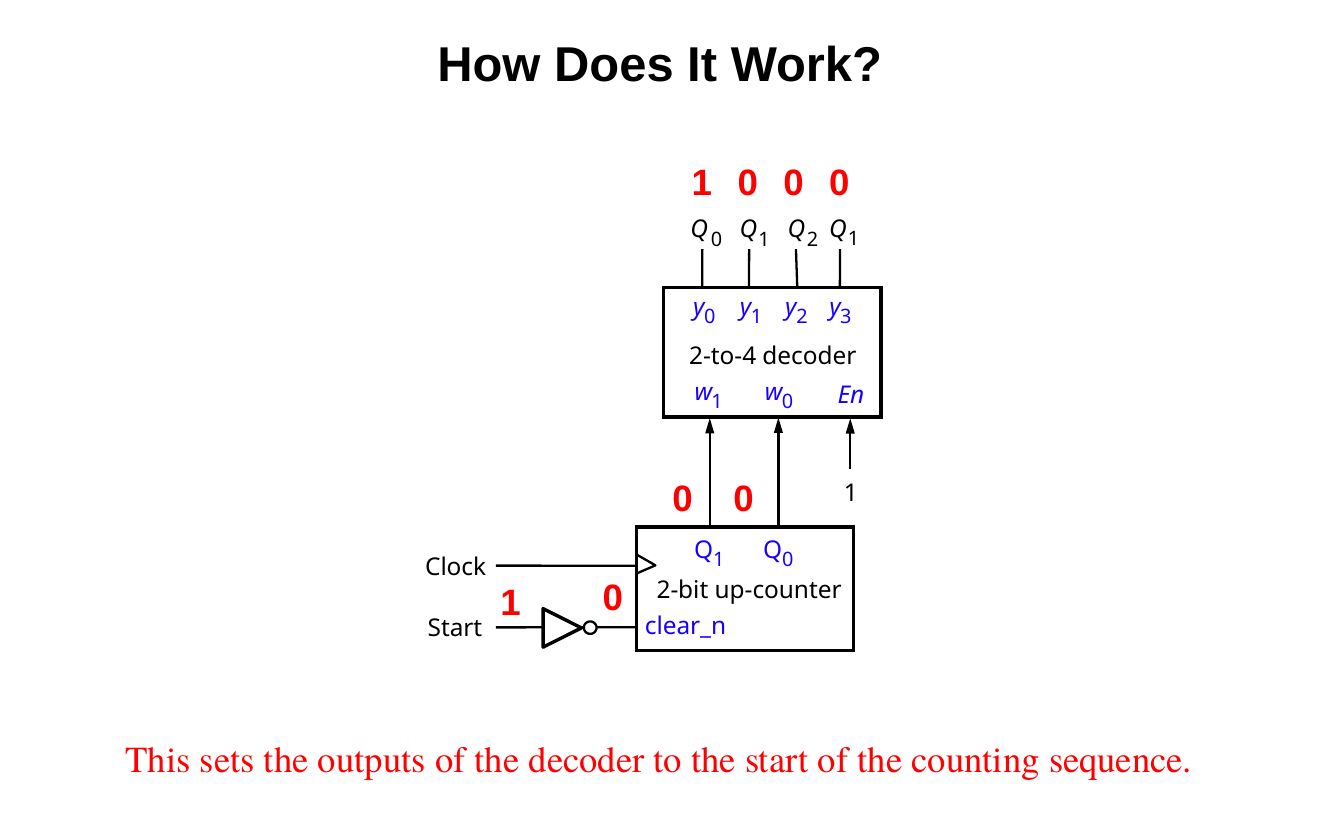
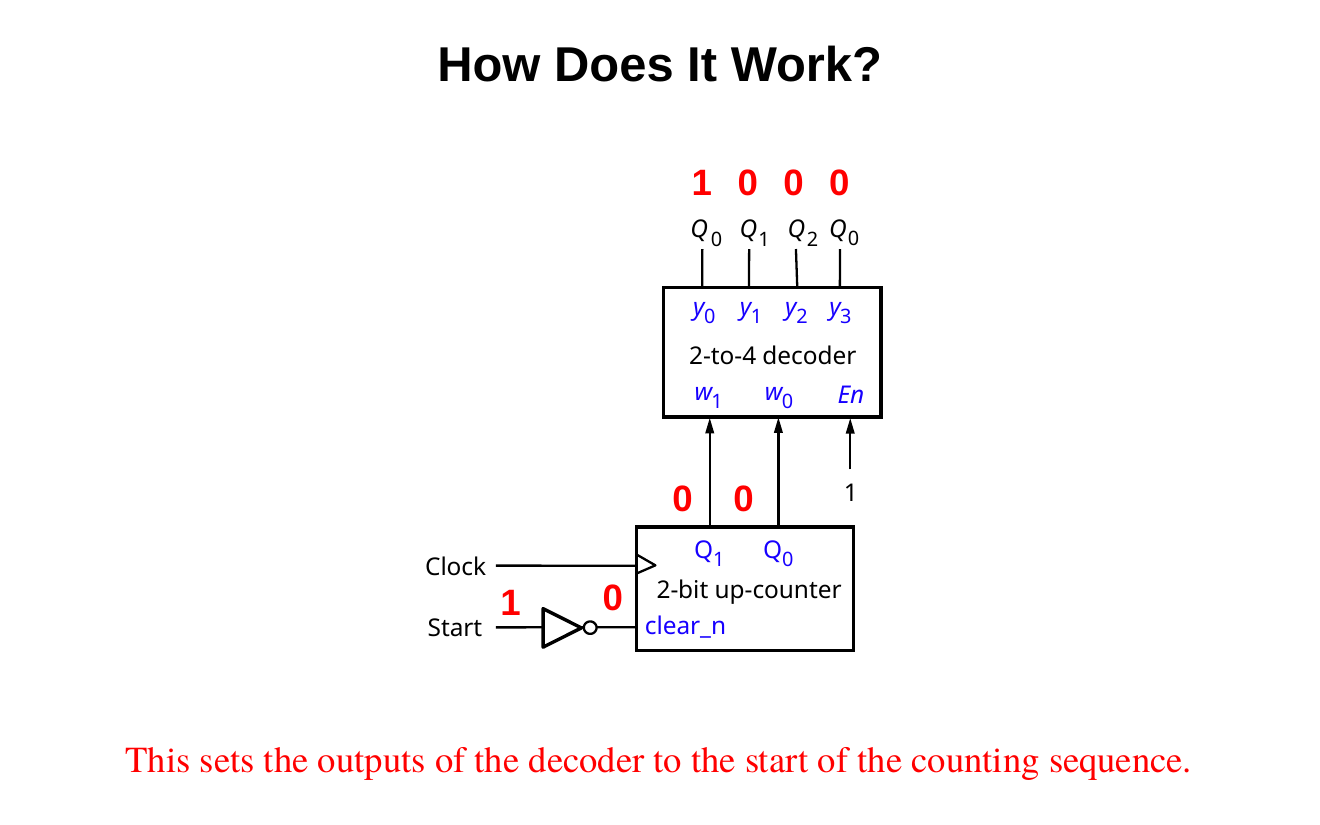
2 Q 1: 1 -> 0
